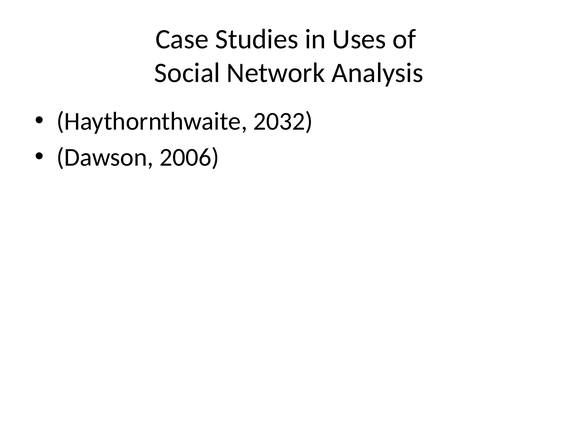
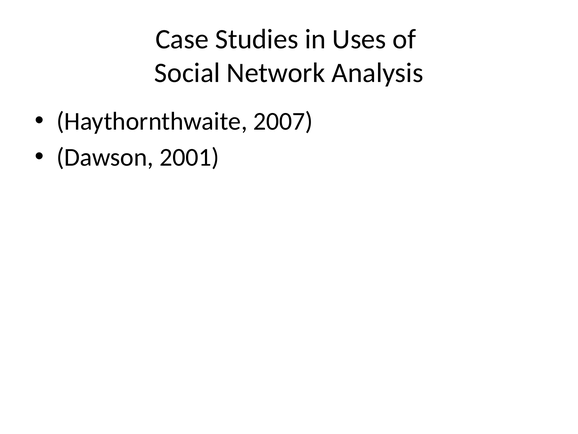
2032: 2032 -> 2007
2006: 2006 -> 2001
